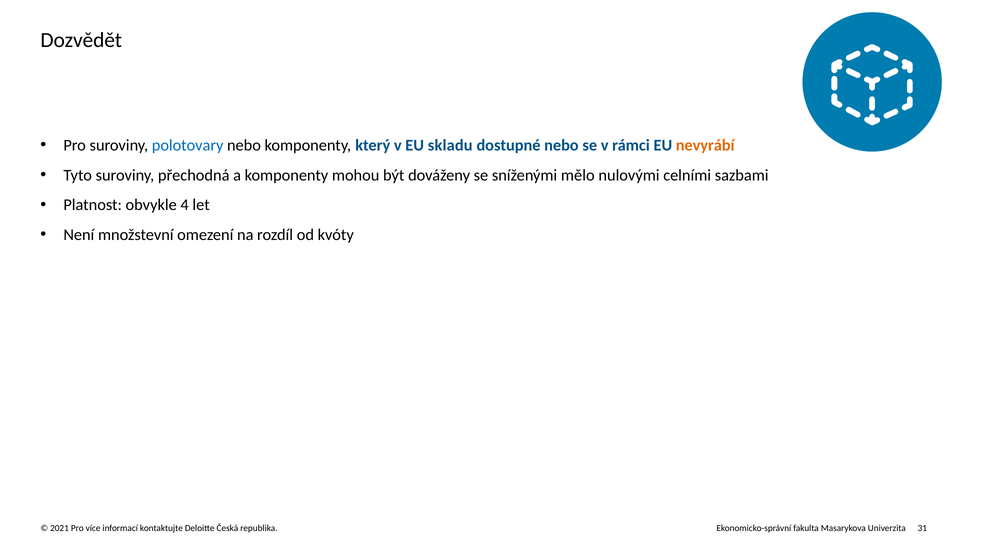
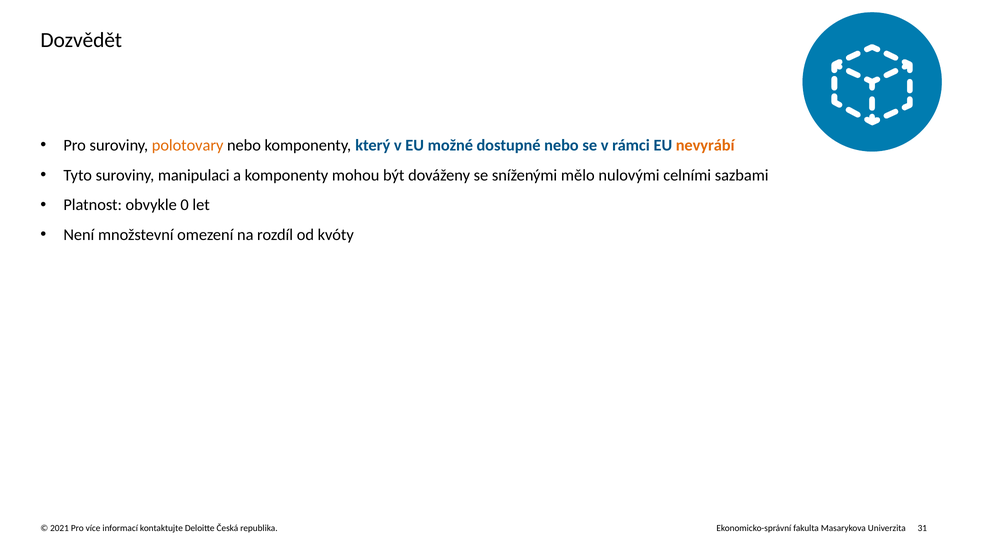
polotovary colour: blue -> orange
skladu: skladu -> možné
přechodná: přechodná -> manipulaci
4: 4 -> 0
